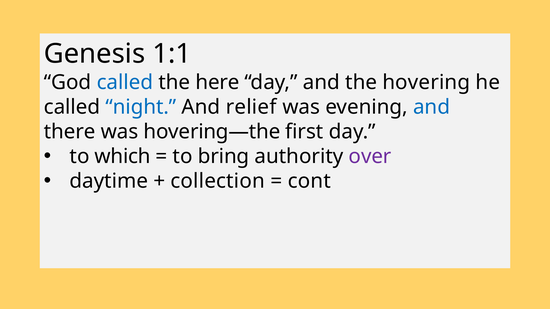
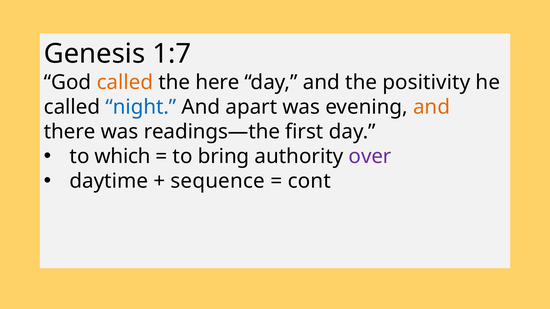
1:1: 1:1 -> 1:7
called at (125, 82) colour: blue -> orange
hovering: hovering -> positivity
relief: relief -> apart
and at (432, 107) colour: blue -> orange
hovering—the: hovering—the -> readings—the
collection: collection -> sequence
